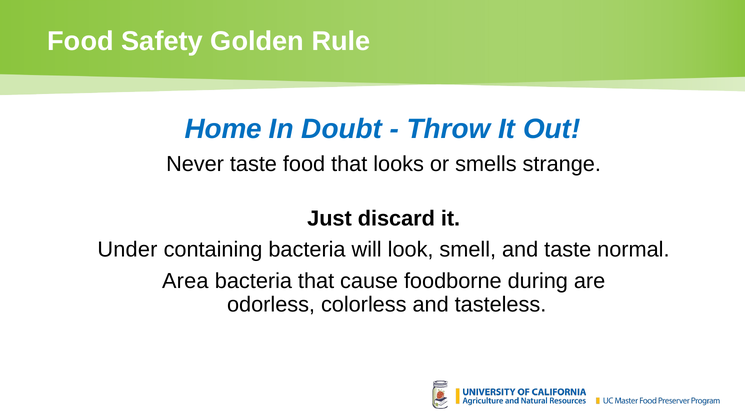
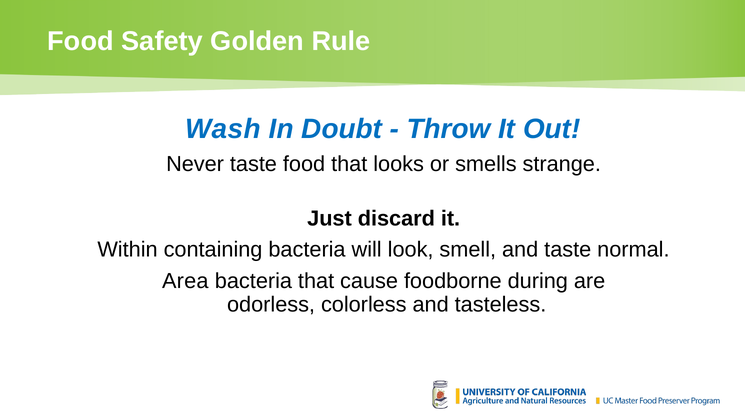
Home: Home -> Wash
Under: Under -> Within
